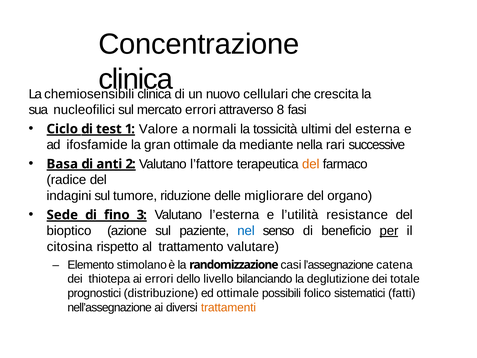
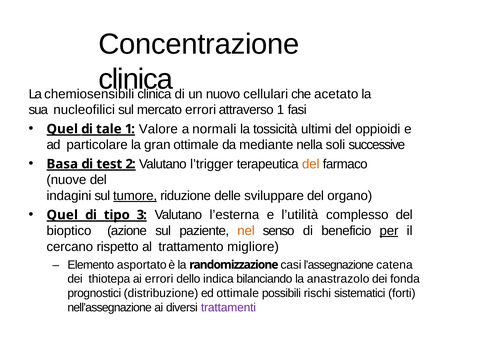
crescita: crescita -> acetato
attraverso 8: 8 -> 1
Ciclo at (62, 129): Ciclo -> Quel
test: test -> tale
esterna: esterna -> oppioidi
ifosfamide: ifosfamide -> particolare
rari: rari -> soli
anti: anti -> test
l’fattore: l’fattore -> l’trigger
radice: radice -> nuove
tumore underline: none -> present
migliorare: migliorare -> sviluppare
Sede at (62, 215): Sede -> Quel
fino: fino -> tipo
resistance: resistance -> complesso
nel colour: blue -> orange
citosina: citosina -> cercano
valutare: valutare -> migliore
stimolano: stimolano -> asportato
livello: livello -> indica
deglutizione: deglutizione -> anastrazolo
totale: totale -> fonda
folico: folico -> rischi
fatti: fatti -> forti
trattamenti colour: orange -> purple
